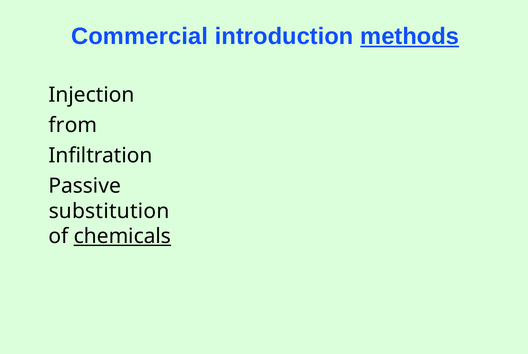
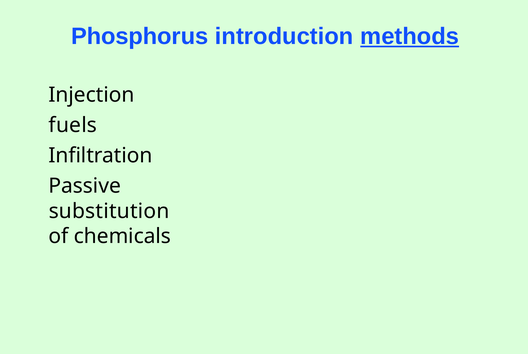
Commercial: Commercial -> Phosphorus
from: from -> fuels
chemicals underline: present -> none
